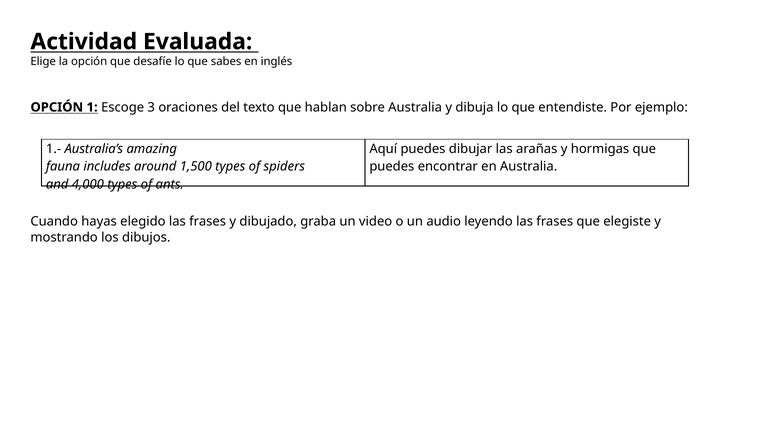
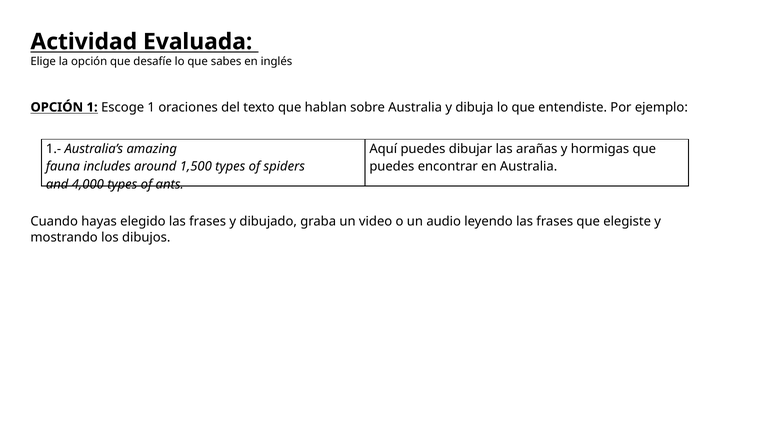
Escoge 3: 3 -> 1
